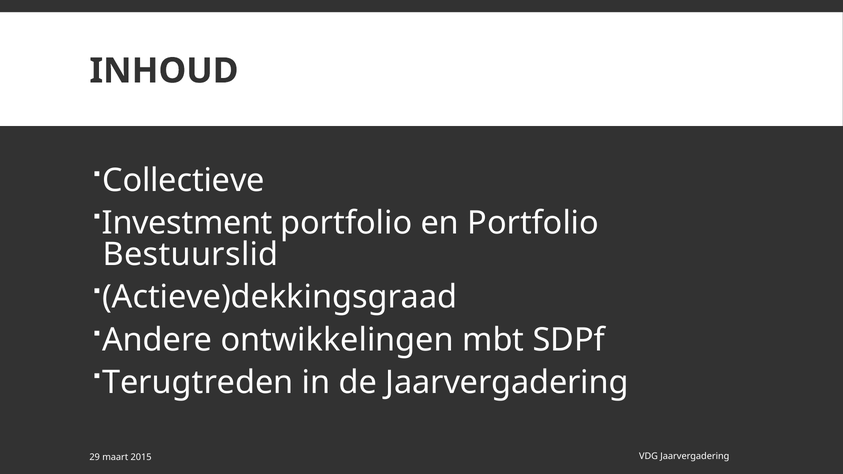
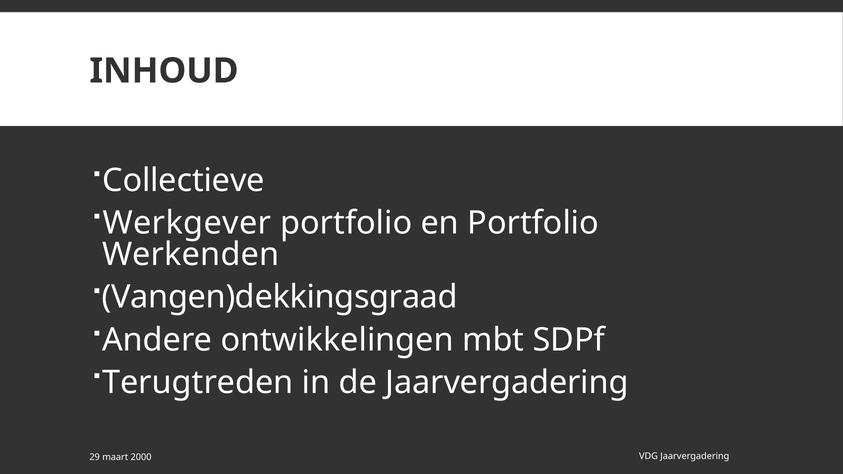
Investment: Investment -> Werkgever
Bestuurslid: Bestuurslid -> Werkenden
Actieve)dekkingsgraad: Actieve)dekkingsgraad -> Vangen)dekkingsgraad
2015: 2015 -> 2000
